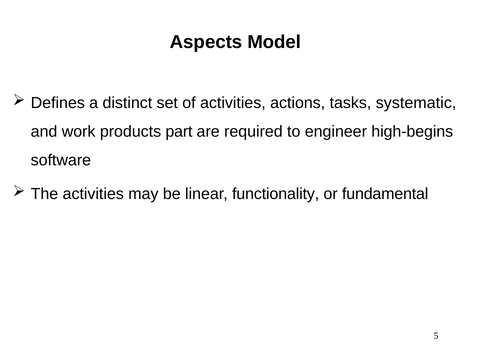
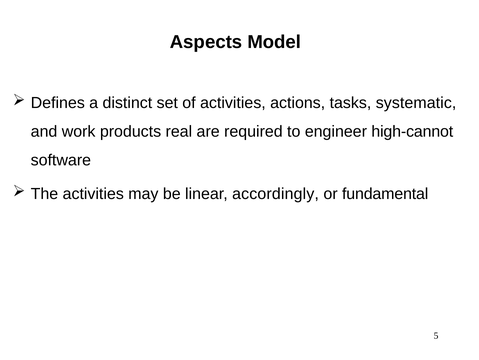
part: part -> real
high-begins: high-begins -> high-cannot
functionality: functionality -> accordingly
